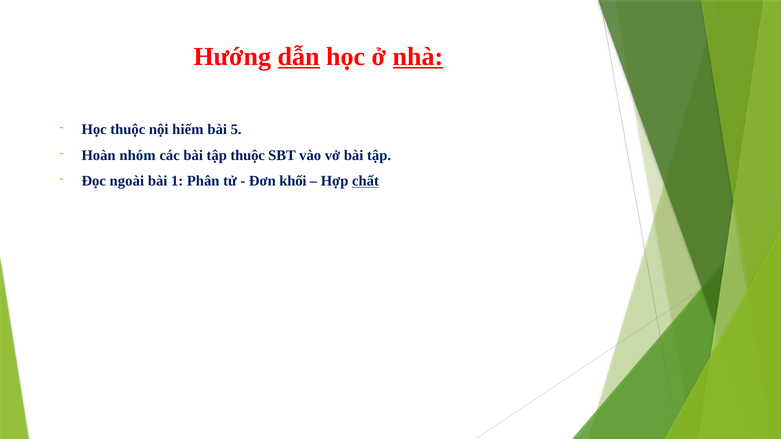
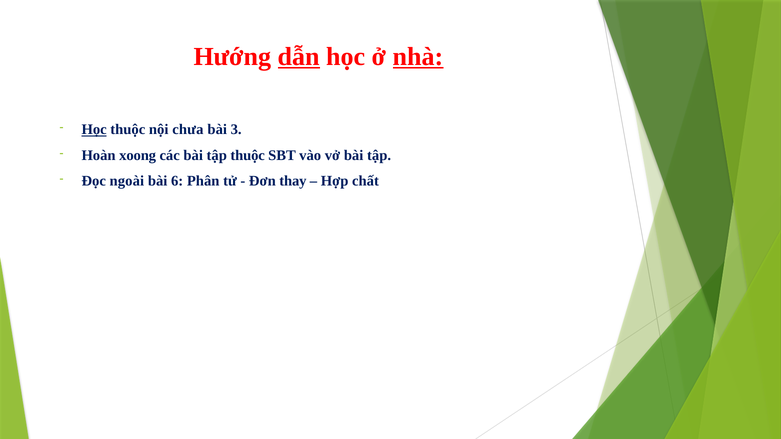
Học at (94, 130) underline: none -> present
hiếm: hiếm -> chưa
5: 5 -> 3
nhóm: nhóm -> xoong
1: 1 -> 6
khối: khối -> thay
chất underline: present -> none
